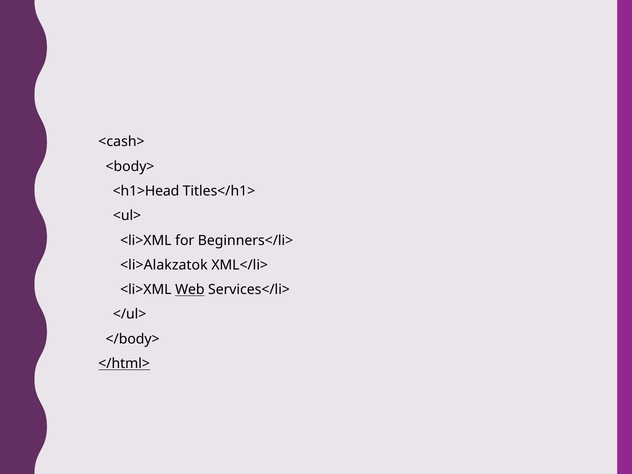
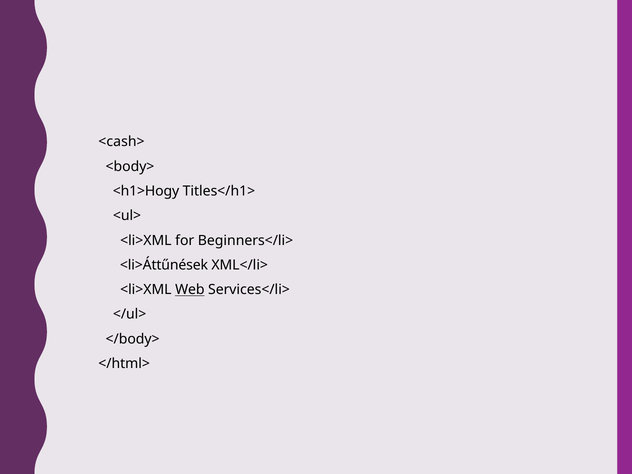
<h1>Head: <h1>Head -> <h1>Hogy
<li>Alakzatok: <li>Alakzatok -> <li>Áttűnések
</html> underline: present -> none
